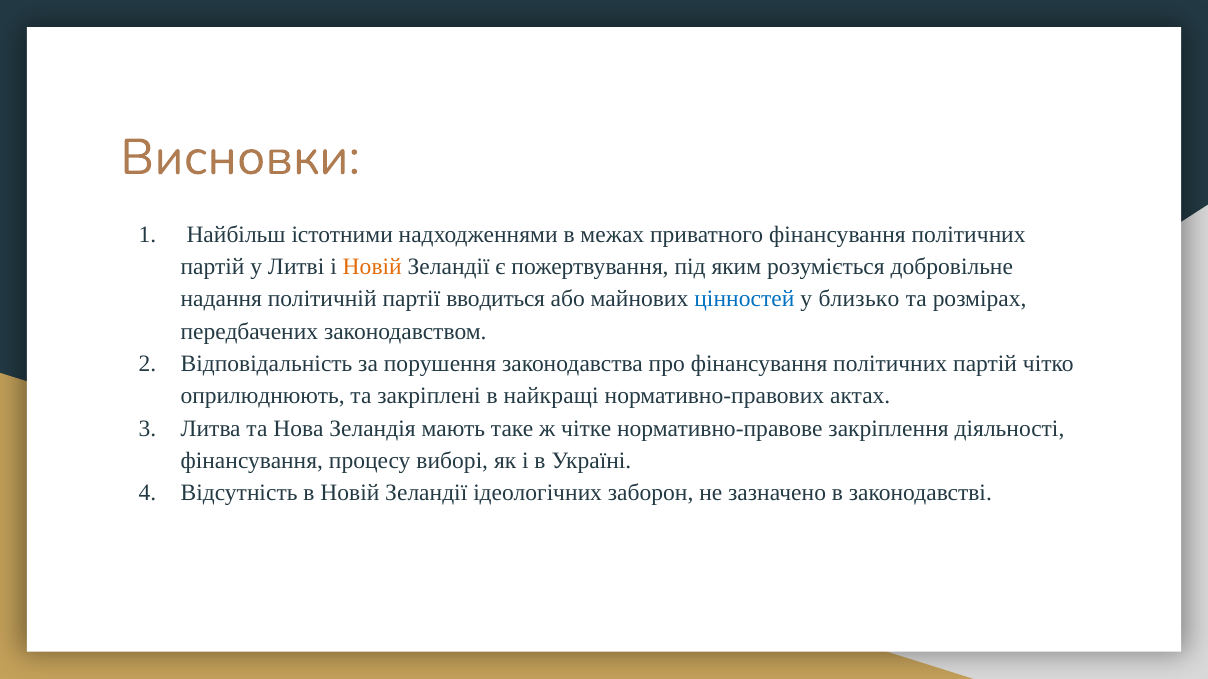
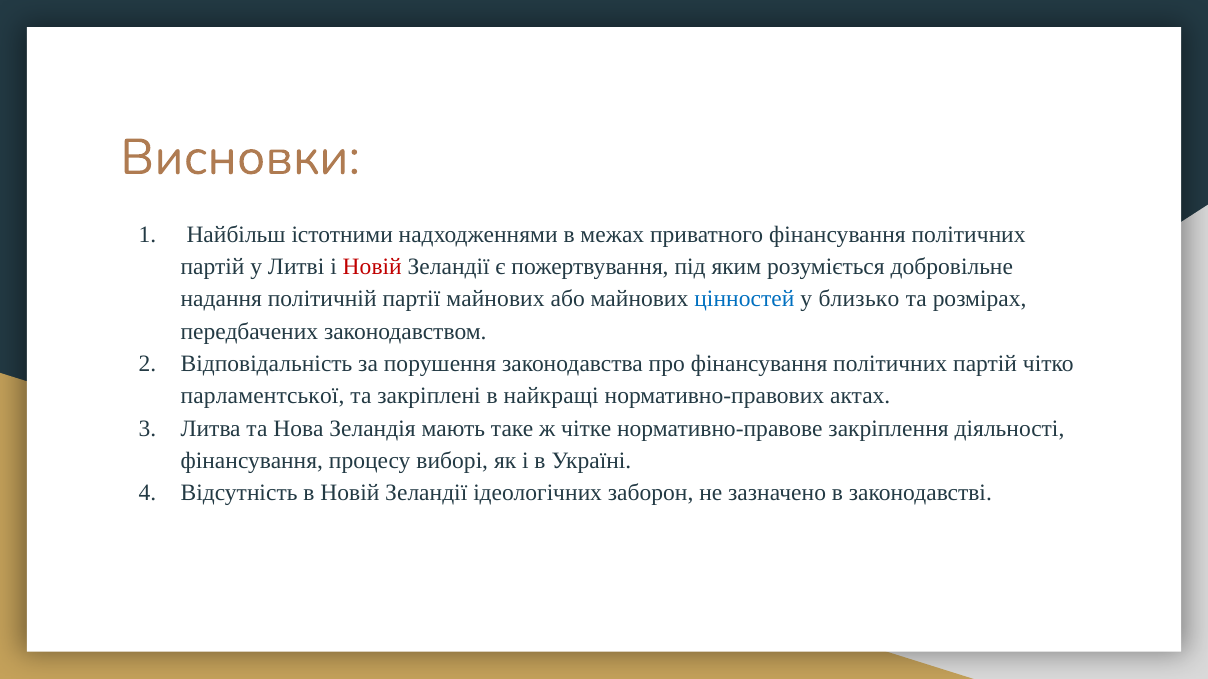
Новій at (372, 267) colour: orange -> red
партії вводиться: вводиться -> майнових
оприлюднюють: оприлюднюють -> парламентської
